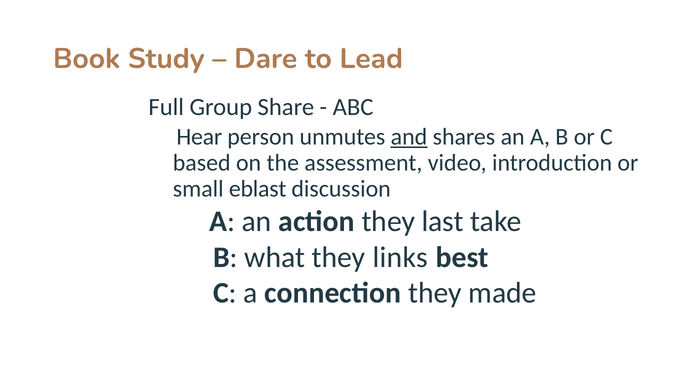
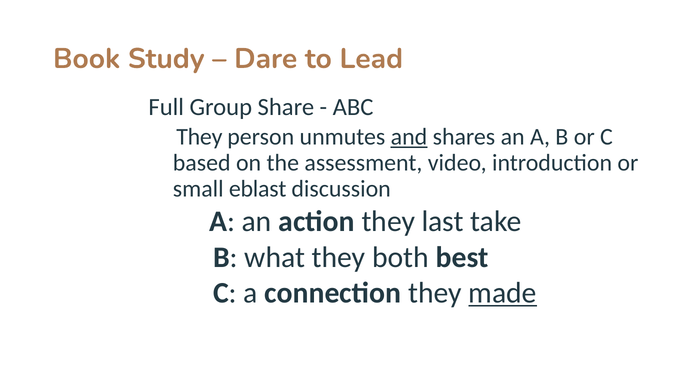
Hear at (199, 137): Hear -> They
links: links -> both
made underline: none -> present
